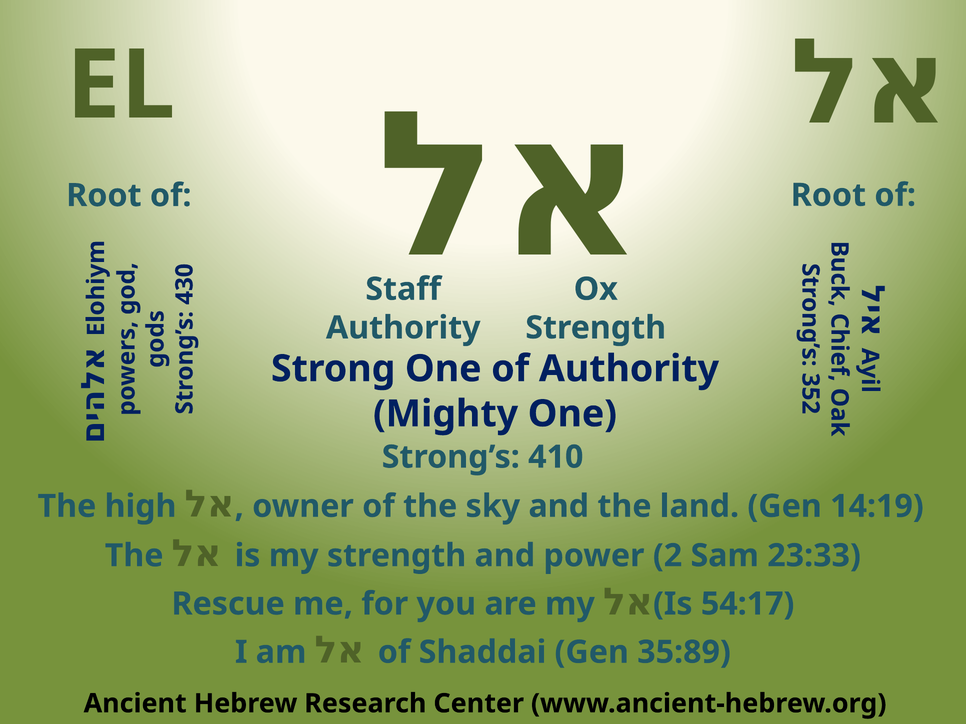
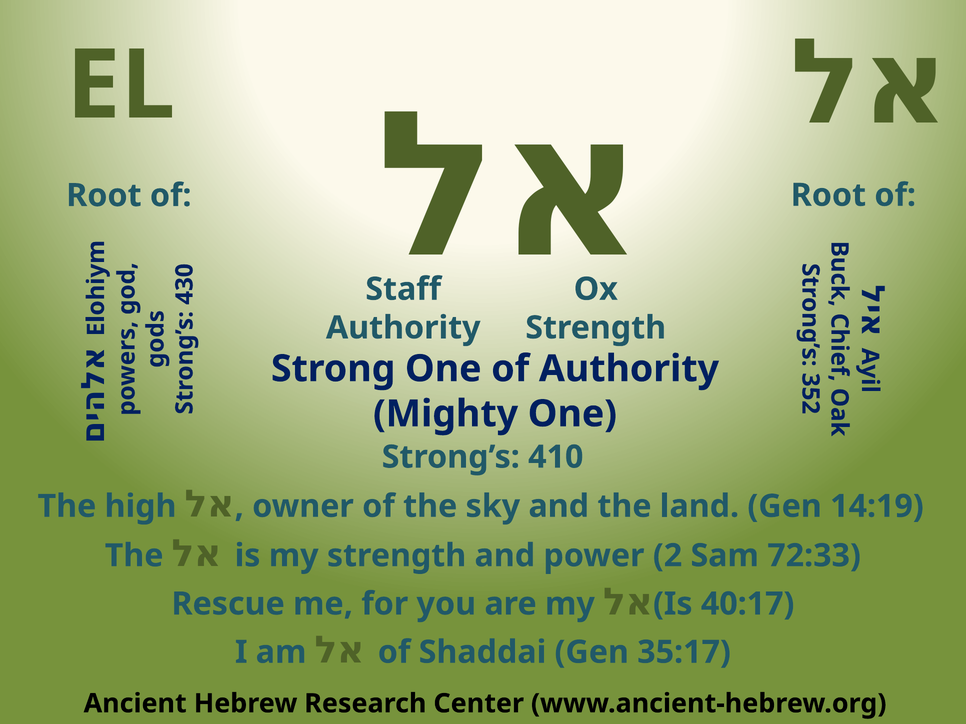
23:33: 23:33 -> 72:33
54:17: 54:17 -> 40:17
35:89: 35:89 -> 35:17
